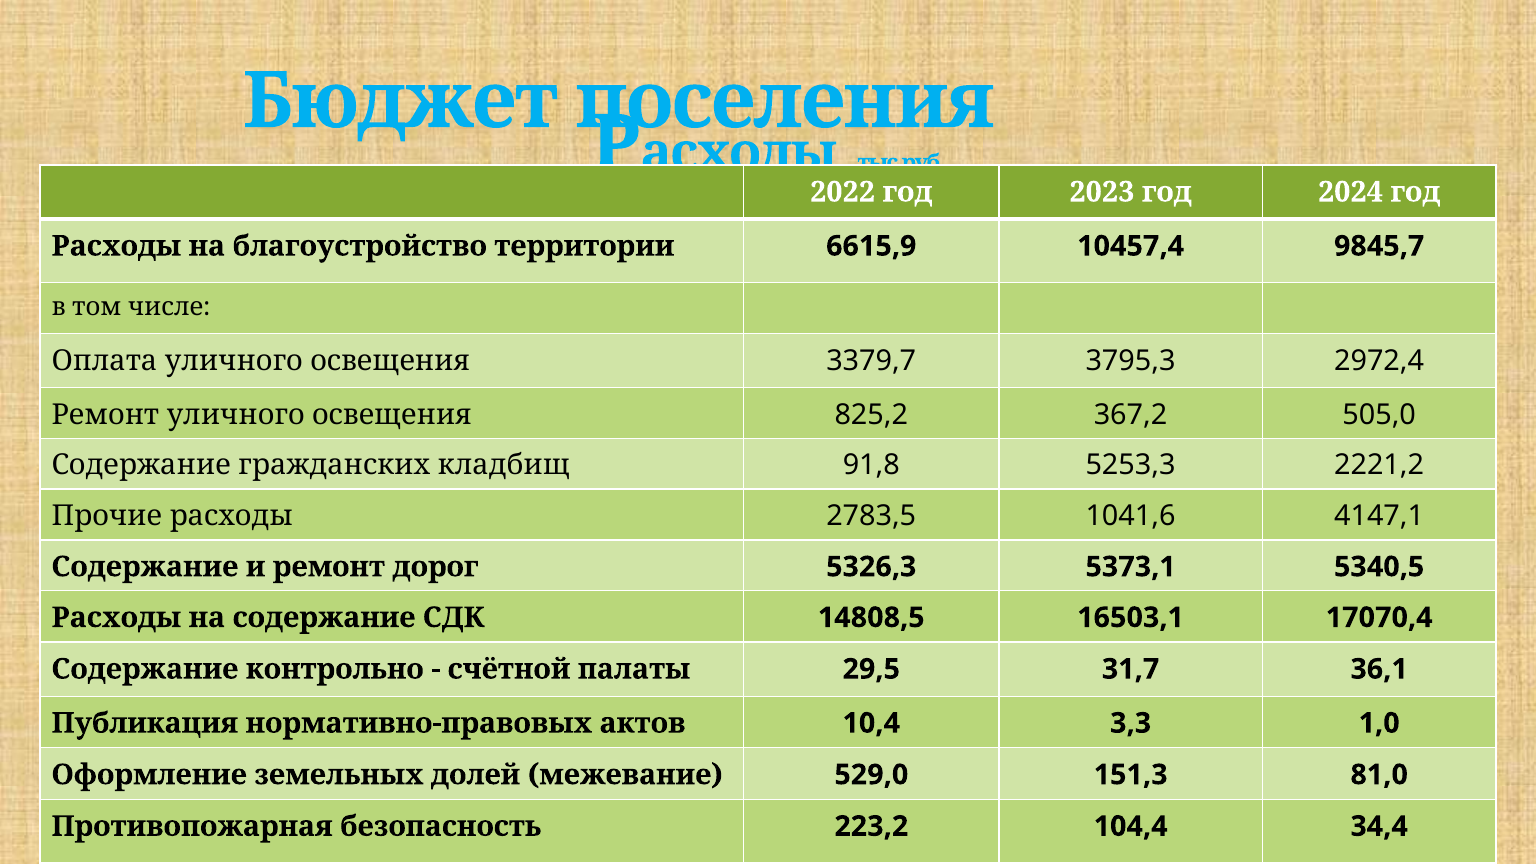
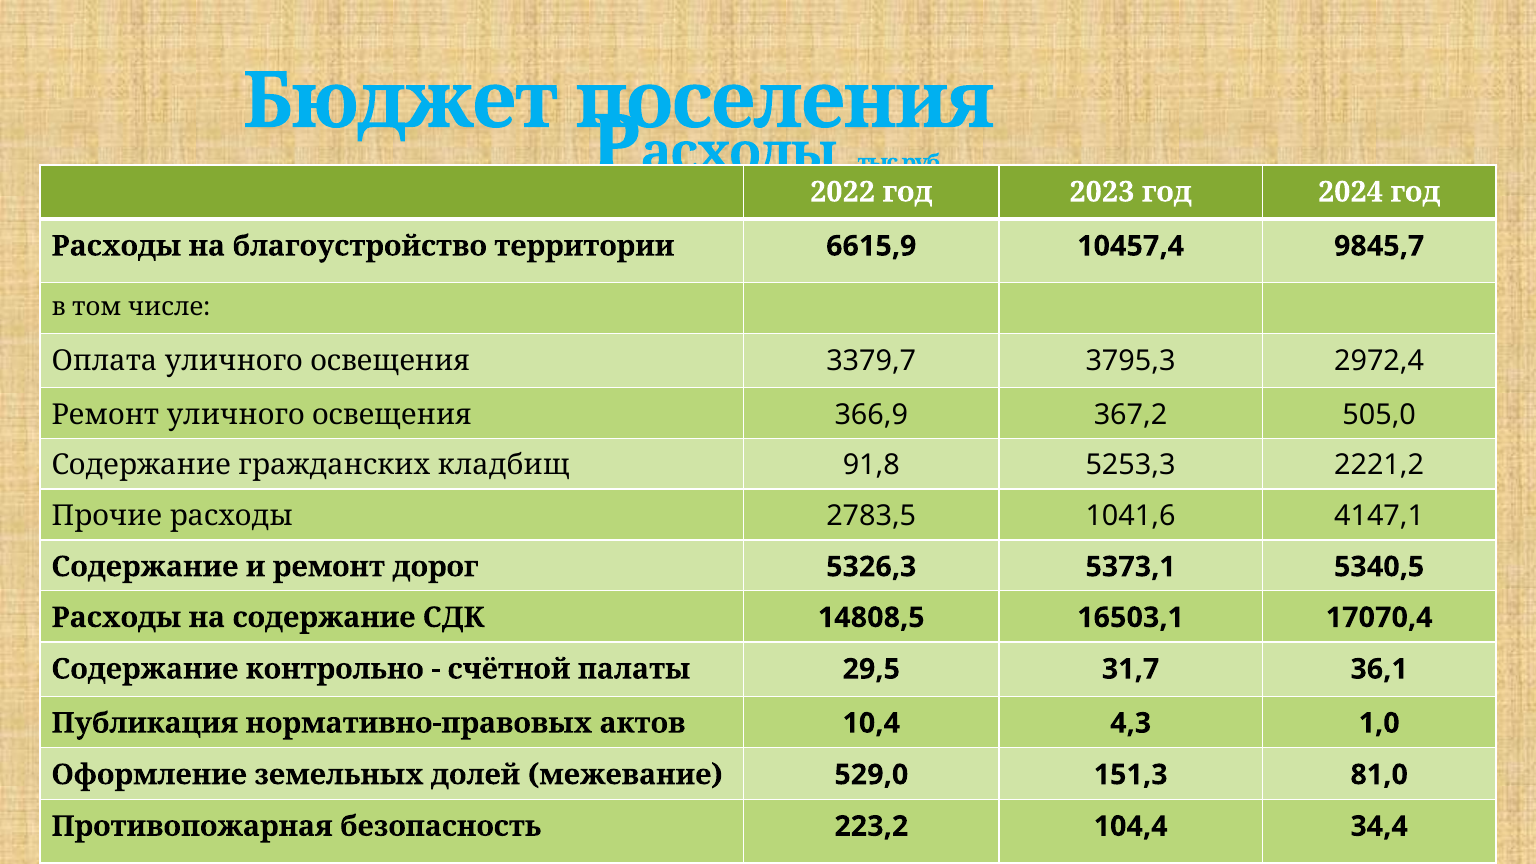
825,2: 825,2 -> 366,9
3,3: 3,3 -> 4,3
